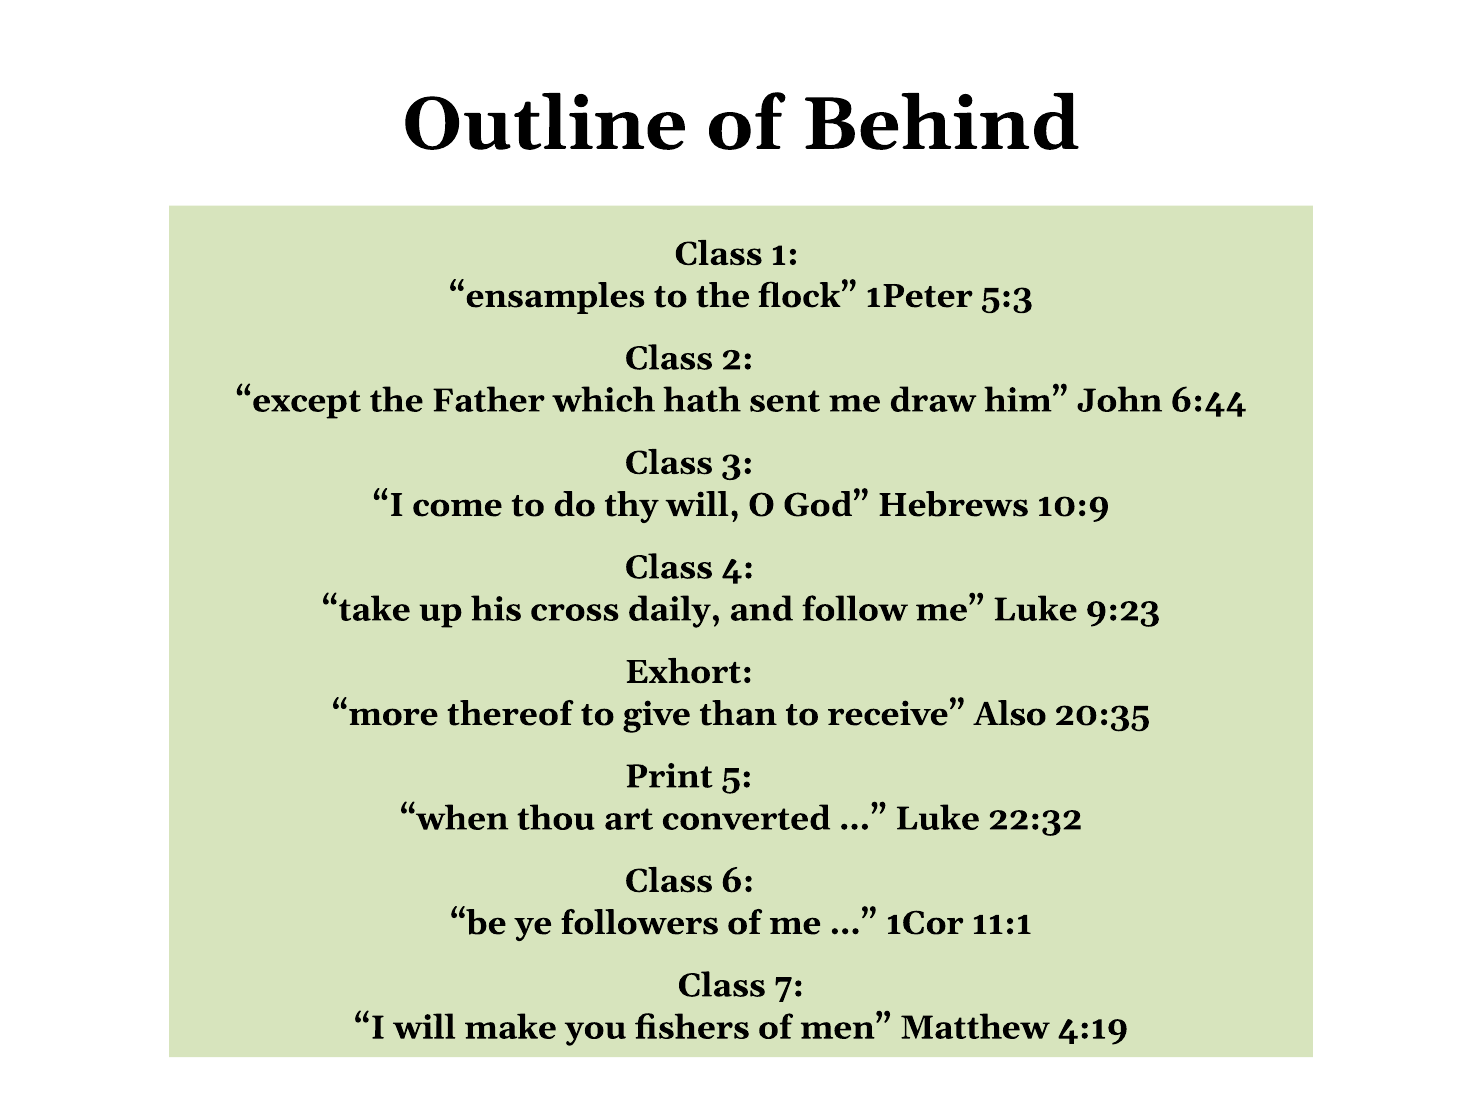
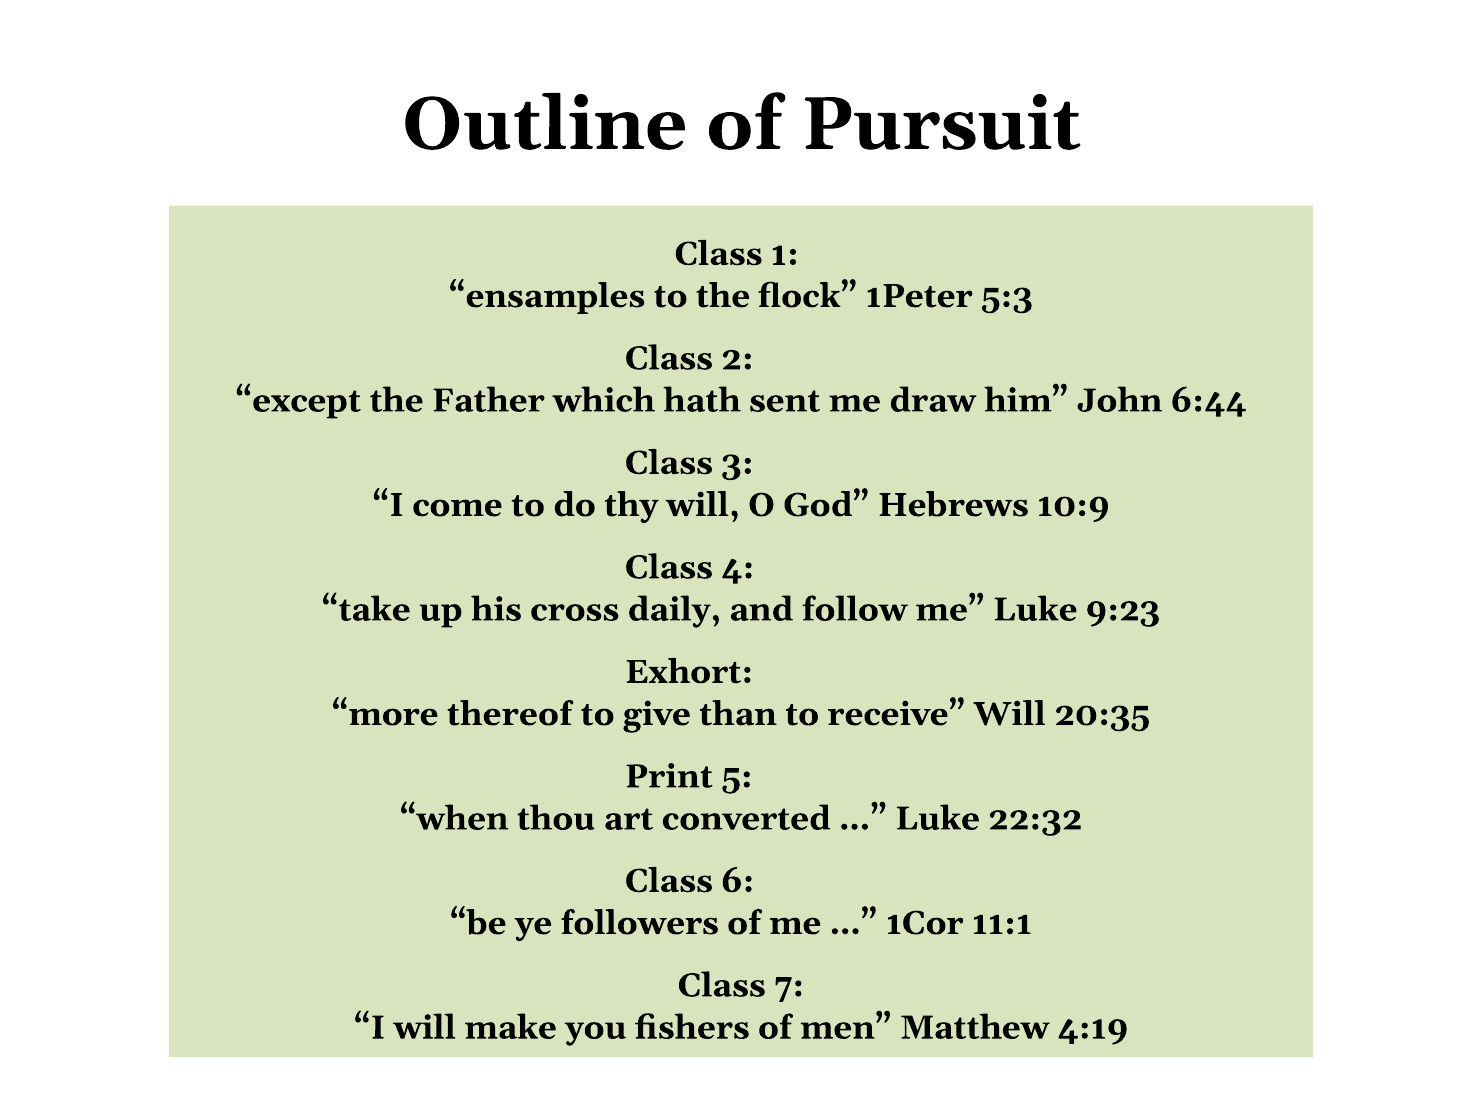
Behind: Behind -> Pursuit
receive Also: Also -> Will
